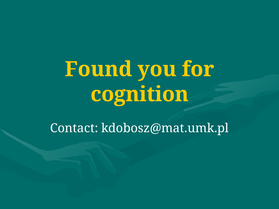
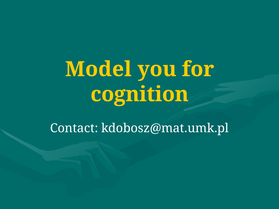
Found: Found -> Model
